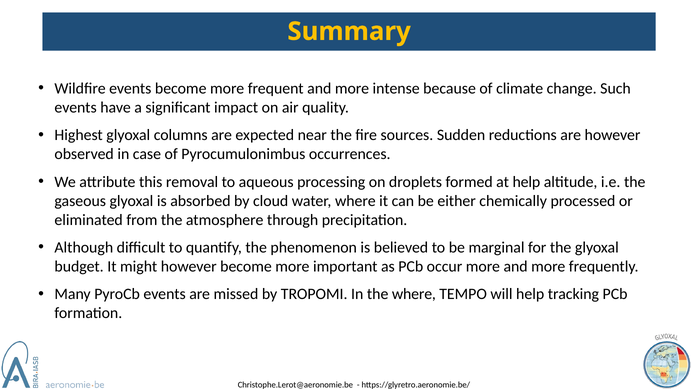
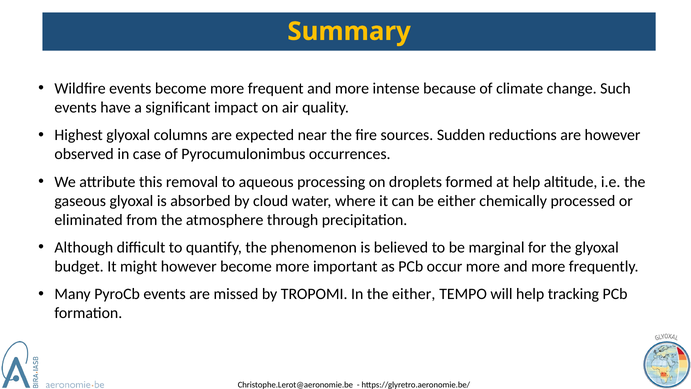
the where: where -> either
